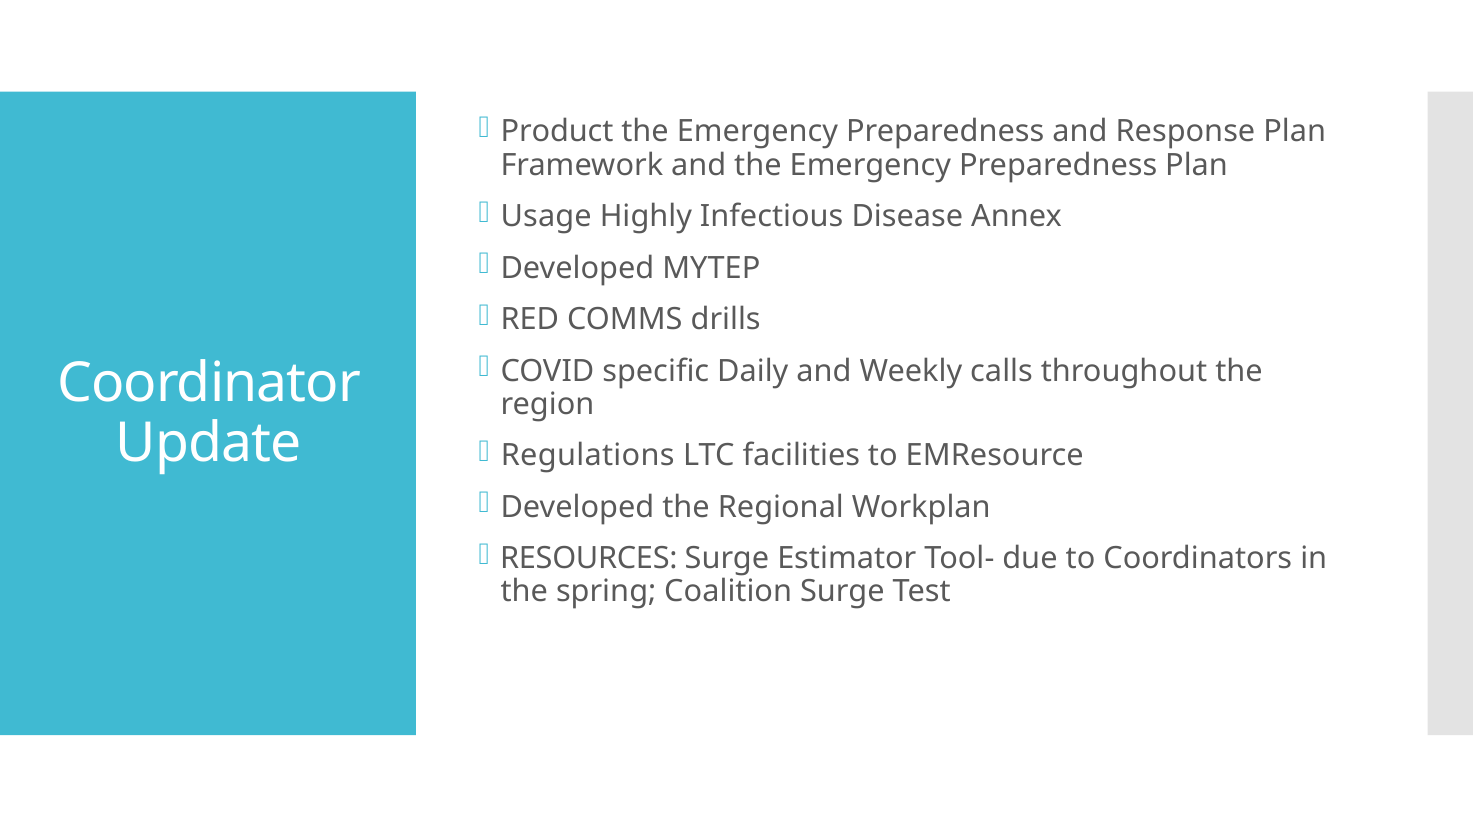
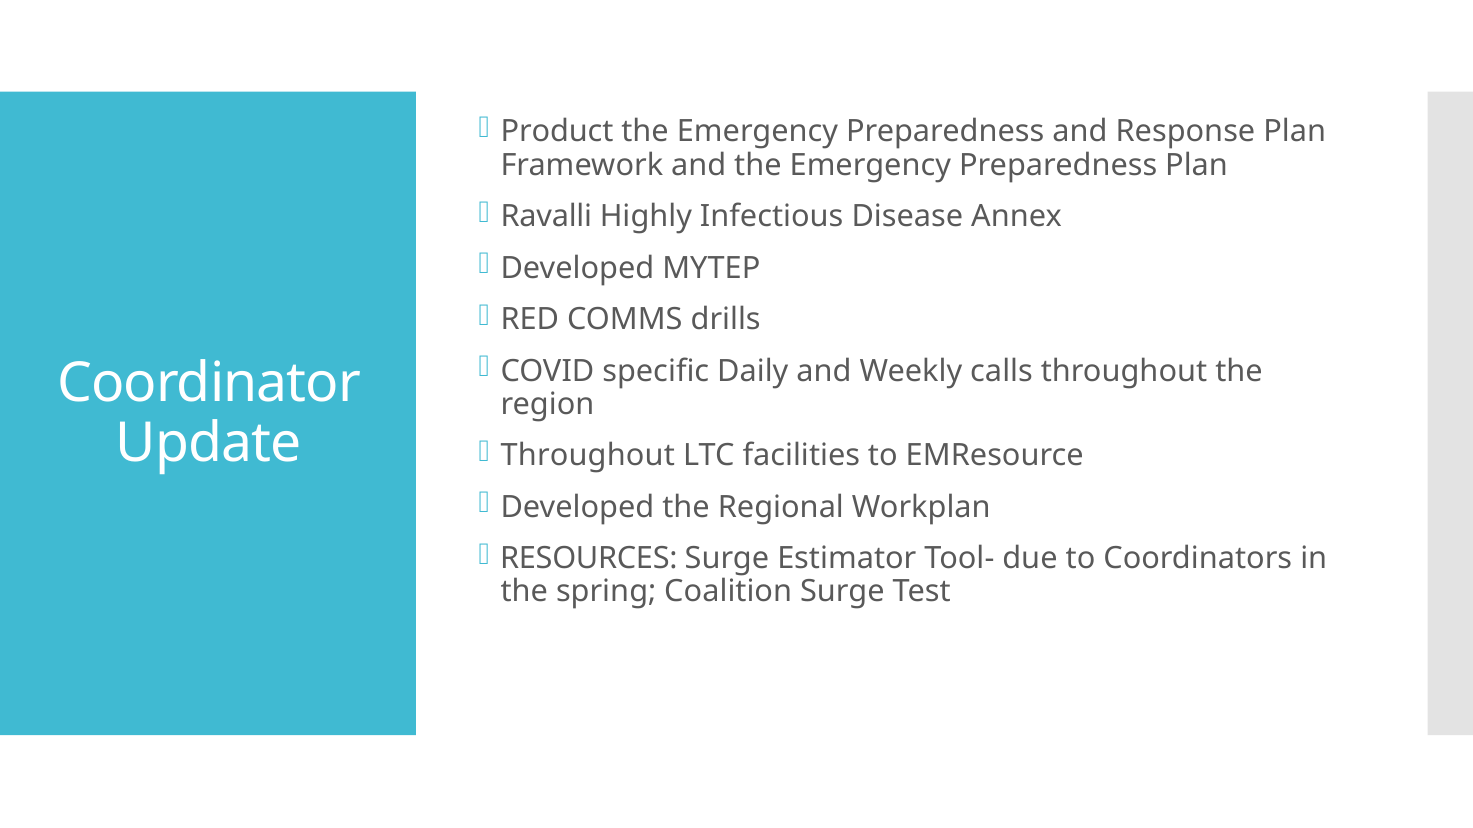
Usage: Usage -> Ravalli
Regulations at (588, 456): Regulations -> Throughout
